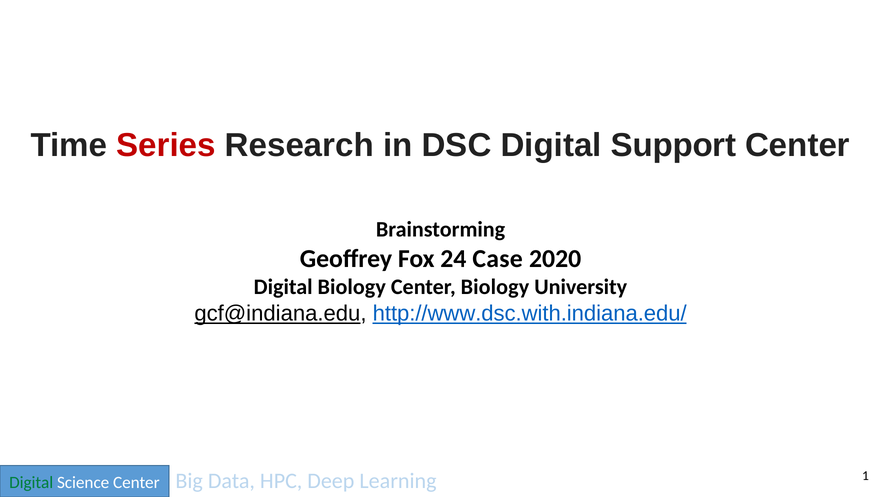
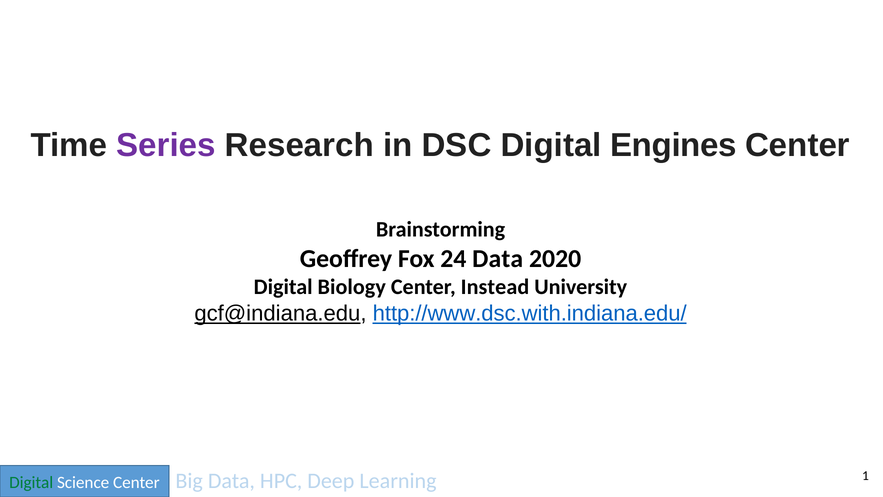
Series colour: red -> purple
Support: Support -> Engines
24 Case: Case -> Data
Center Biology: Biology -> Instead
